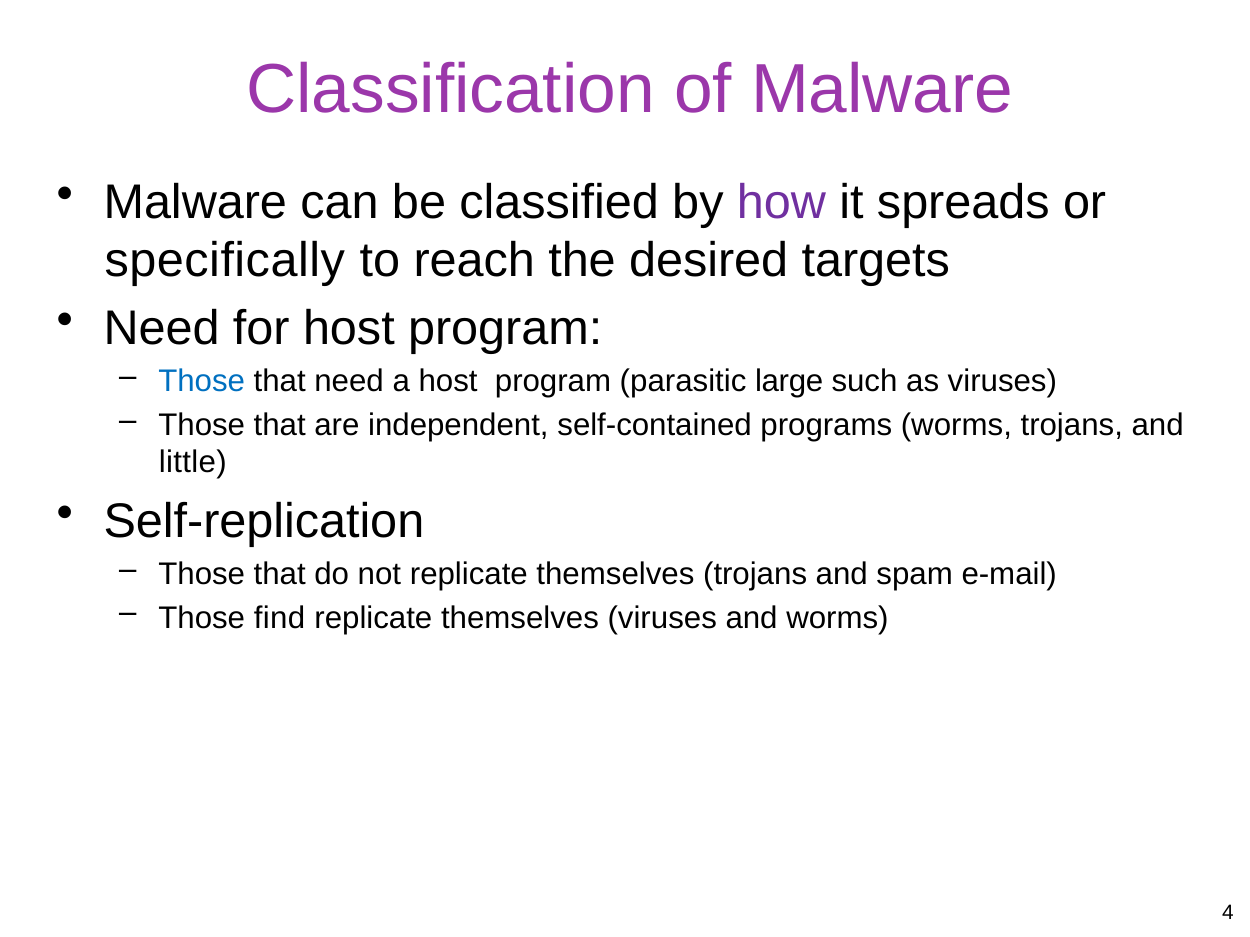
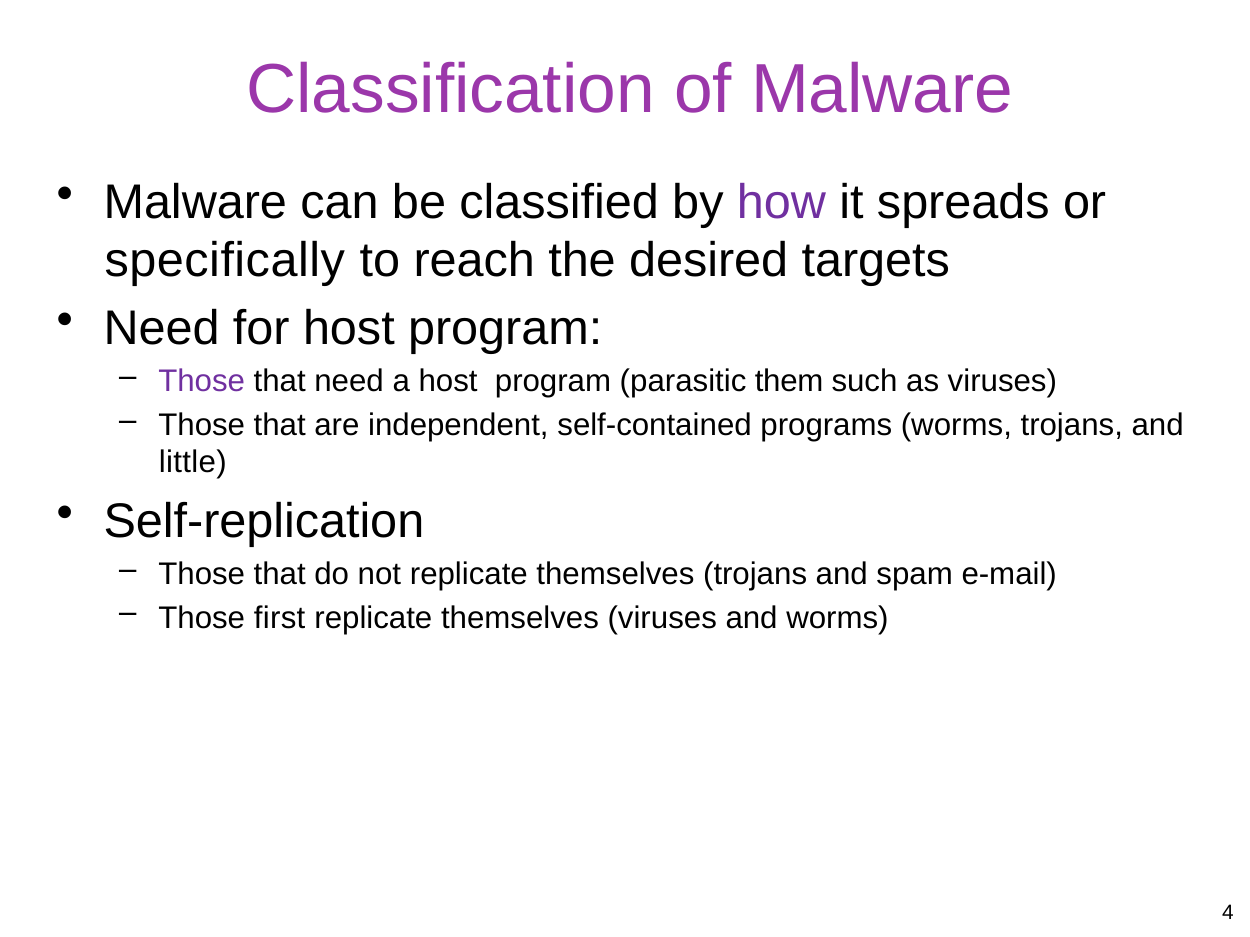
Those at (202, 381) colour: blue -> purple
large: large -> them
find: find -> first
